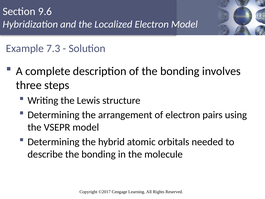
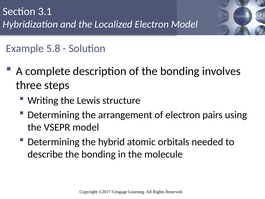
9.6: 9.6 -> 3.1
7.3: 7.3 -> 5.8
